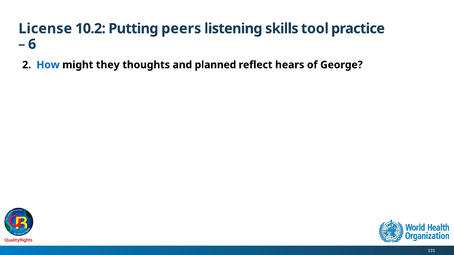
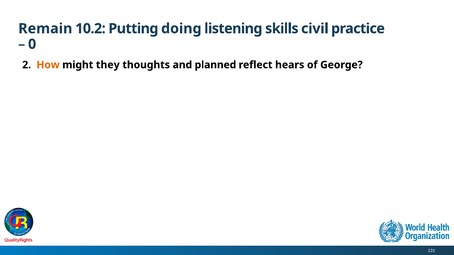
License: License -> Remain
peers: peers -> doing
tool: tool -> civil
6: 6 -> 0
How colour: blue -> orange
